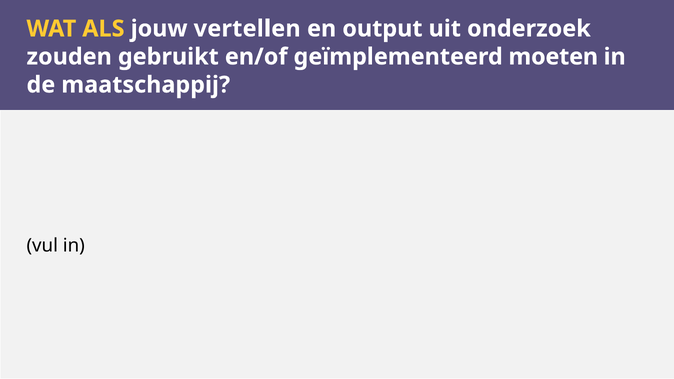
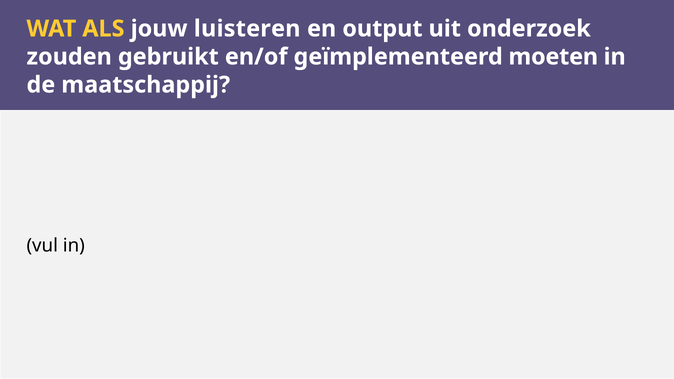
vertellen: vertellen -> luisteren
